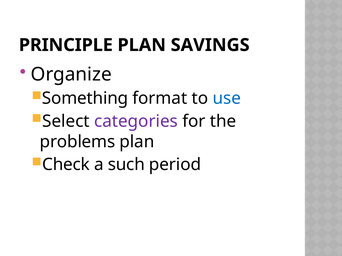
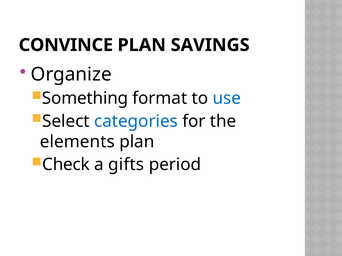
PRINCIPLE: PRINCIPLE -> CONVINCE
categories colour: purple -> blue
problems: problems -> elements
such: such -> gifts
